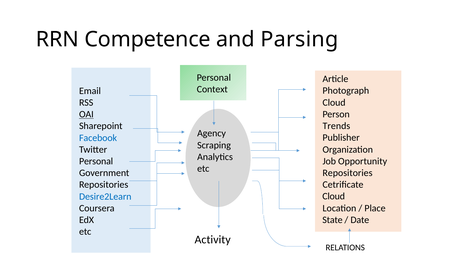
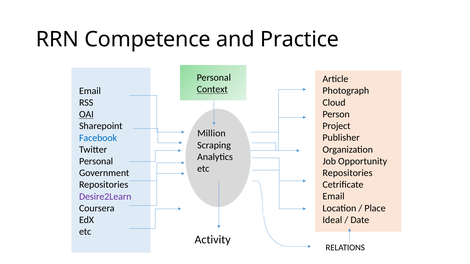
Parsing: Parsing -> Practice
Context underline: none -> present
Trends: Trends -> Project
Agency: Agency -> Million
Cloud at (334, 197): Cloud -> Email
Desire2Learn colour: blue -> purple
State: State -> Ideal
